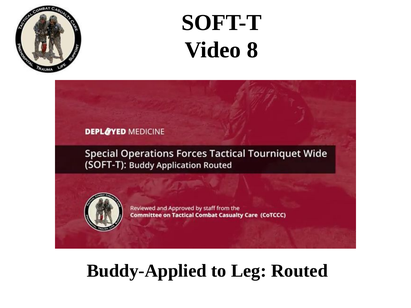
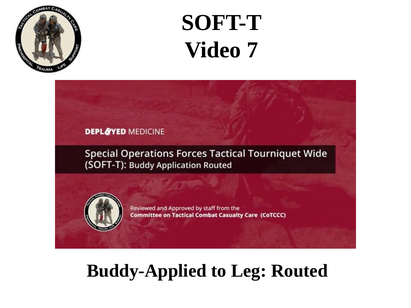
8: 8 -> 7
